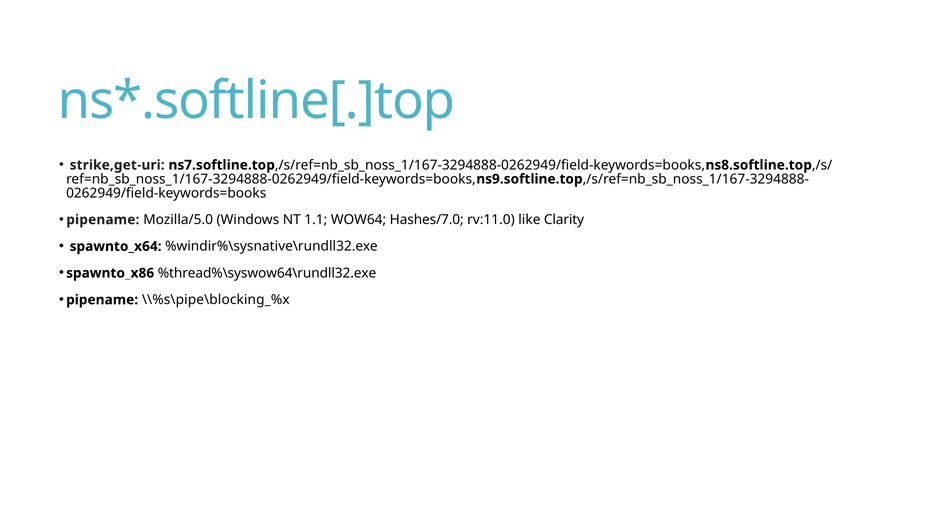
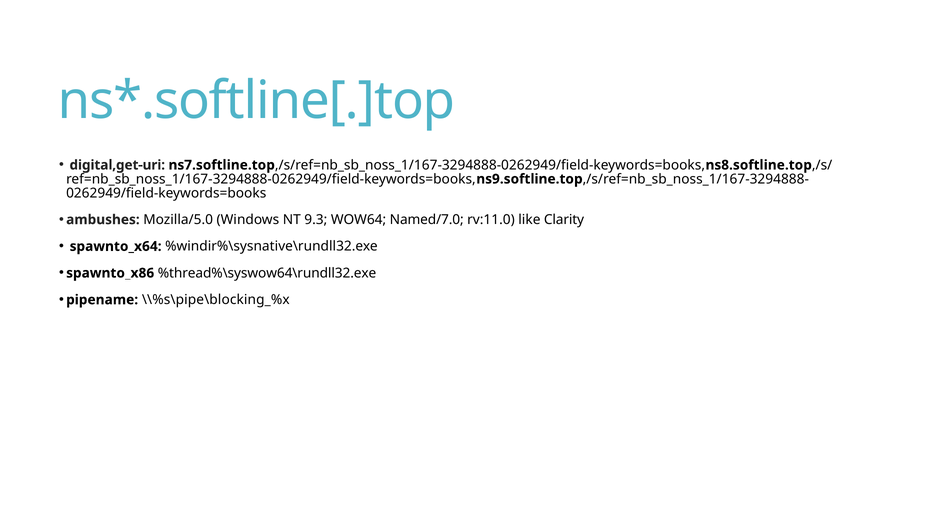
strike,get-uri: strike,get-uri -> digital,get-uri
pipename at (103, 220): pipename -> ambushes
1.1: 1.1 -> 9.3
Hashes/7.0: Hashes/7.0 -> Named/7.0
